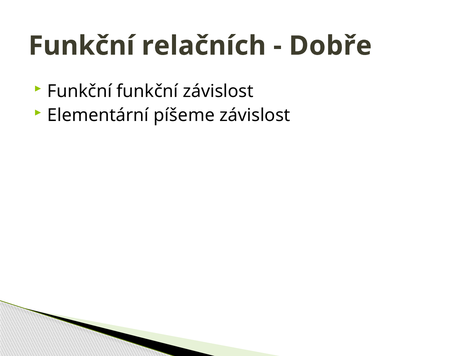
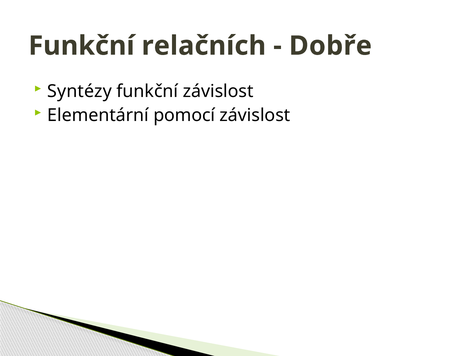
Funkční at (80, 91): Funkční -> Syntézy
píšeme: píšeme -> pomocí
